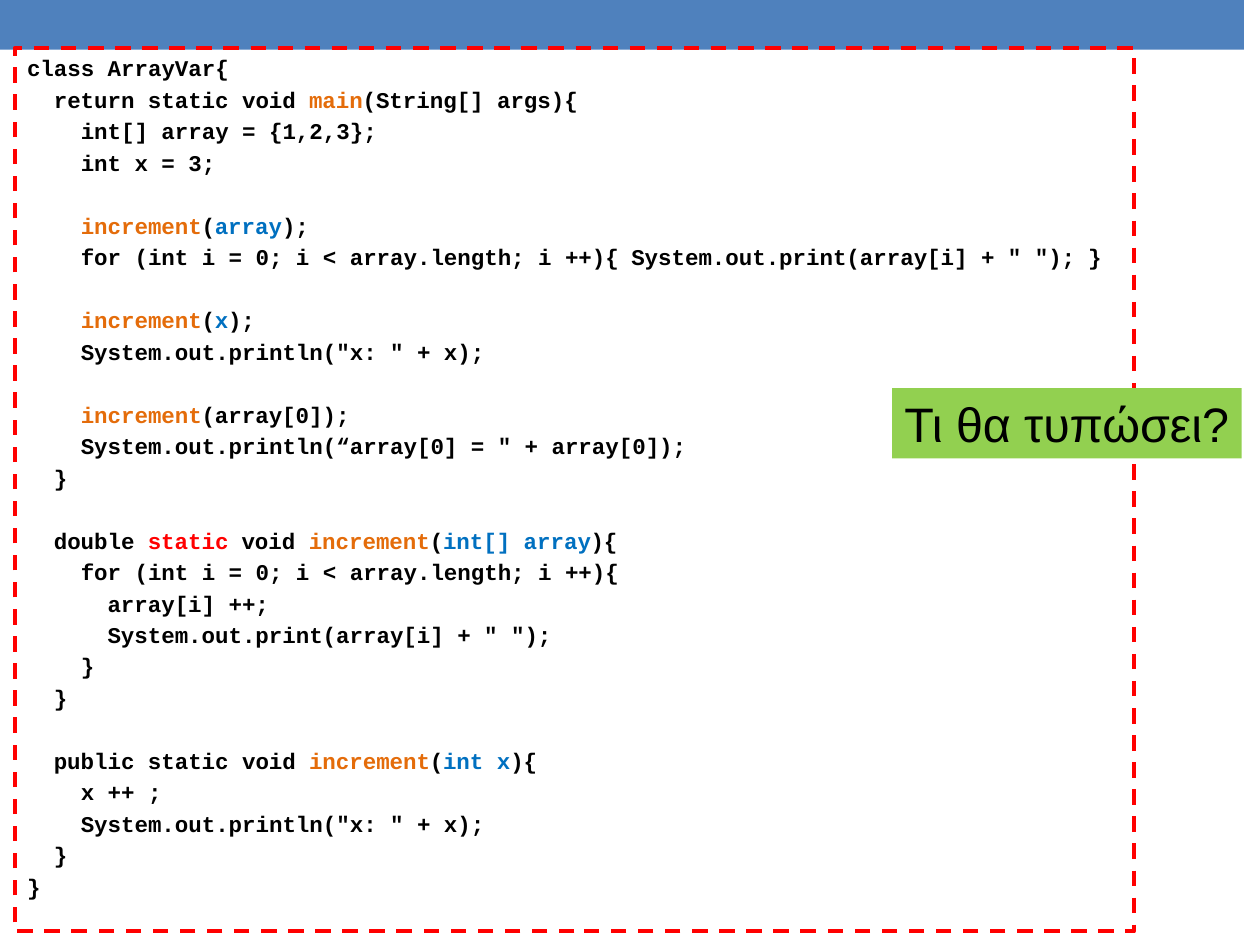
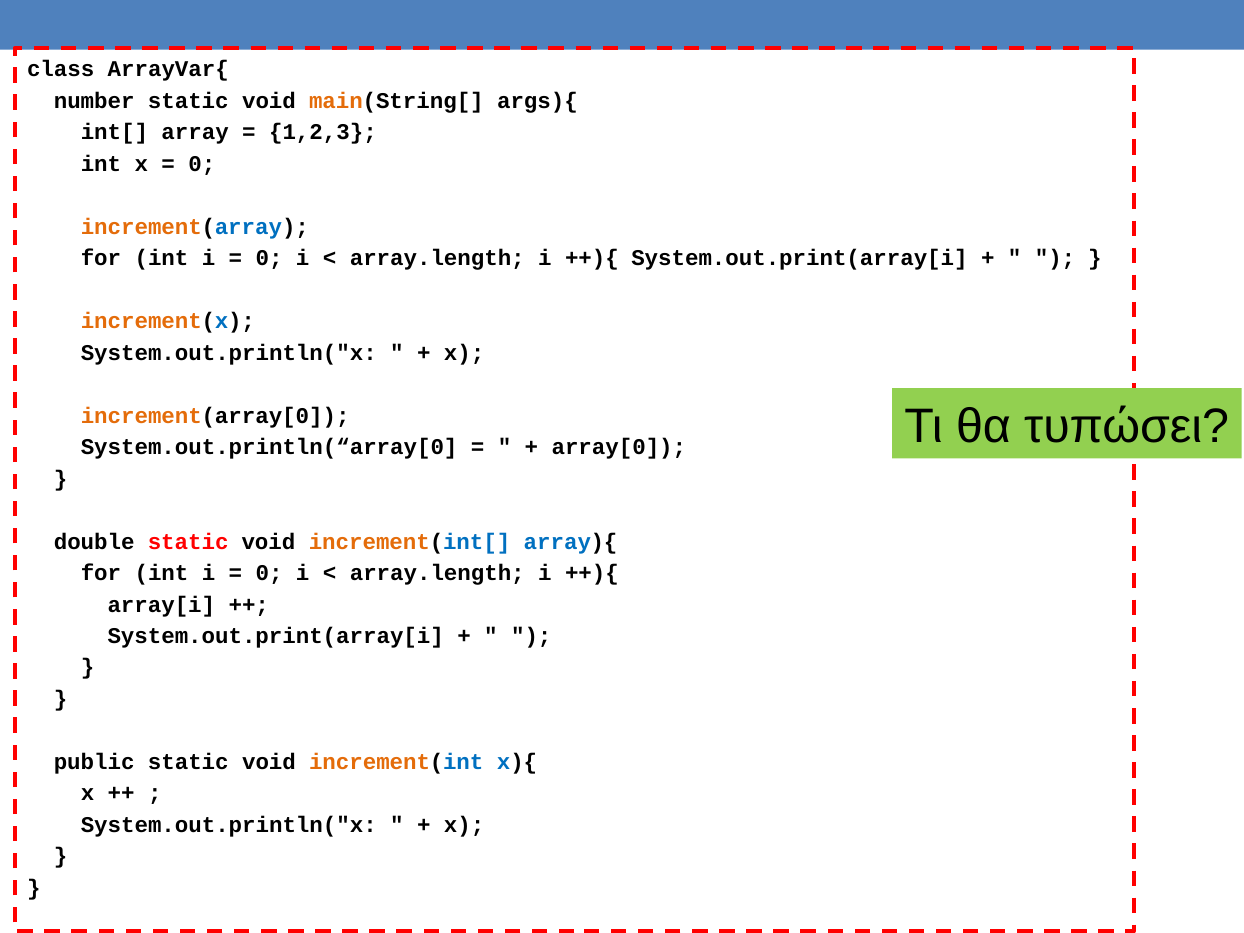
return: return -> number
3 at (202, 164): 3 -> 0
